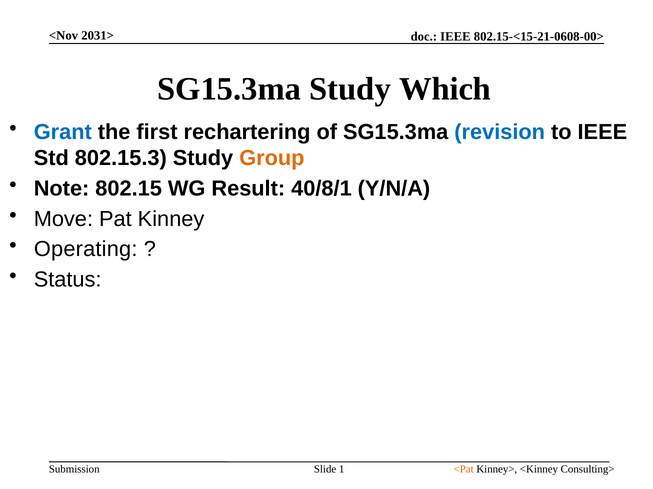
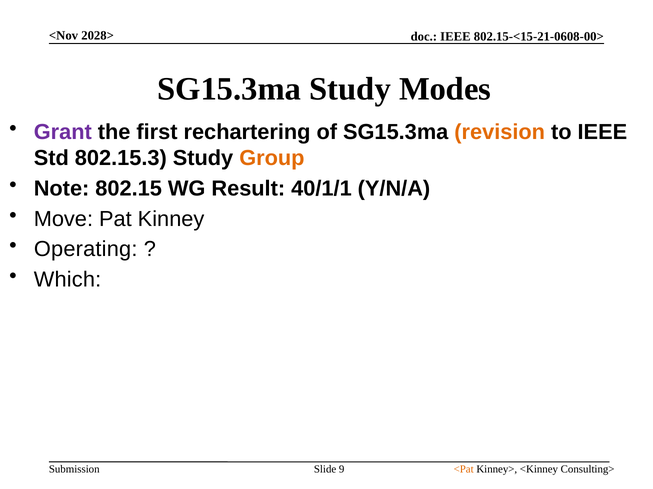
2031>: 2031> -> 2028>
Which: Which -> Modes
Grant colour: blue -> purple
revision colour: blue -> orange
40/8/1: 40/8/1 -> 40/1/1
Status: Status -> Which
1: 1 -> 9
